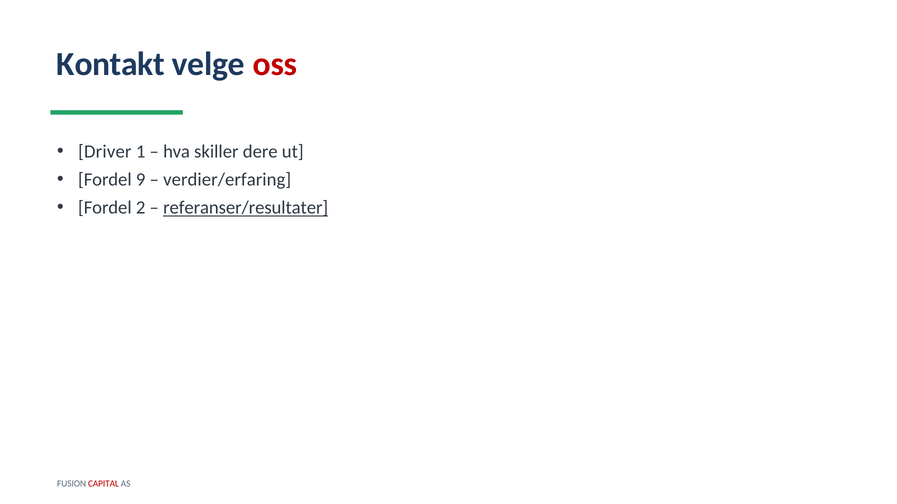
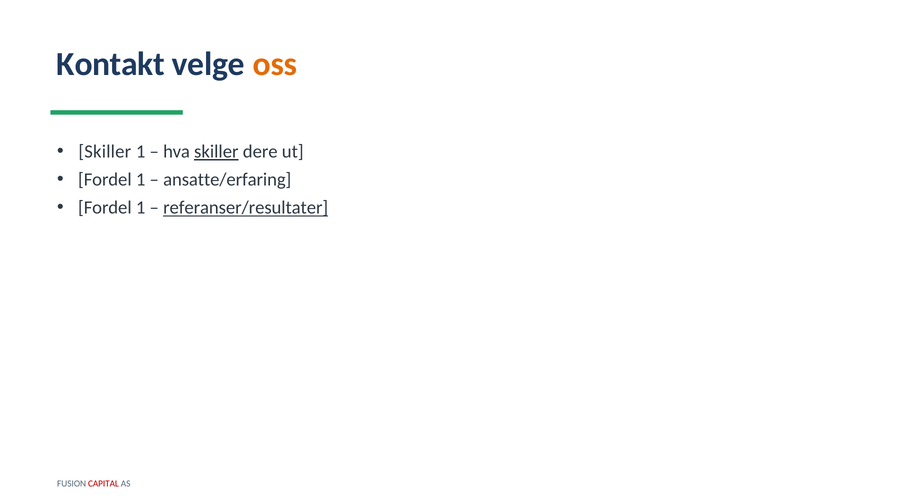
oss colour: red -> orange
Driver at (105, 152): Driver -> Skiller
skiller at (216, 152) underline: none -> present
9 at (141, 180): 9 -> 1
verdier/erfaring: verdier/erfaring -> ansatte/erfaring
2 at (141, 208): 2 -> 1
